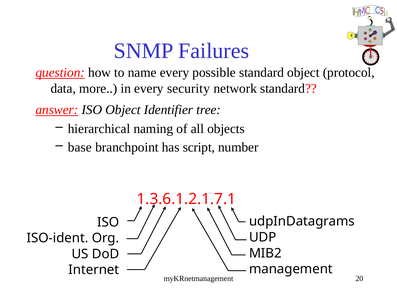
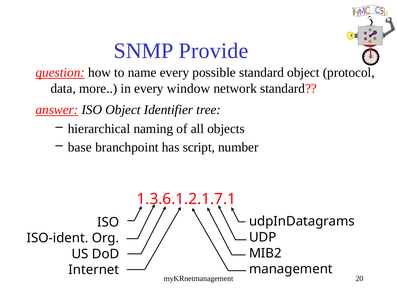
Failures: Failures -> Provide
security: security -> window
